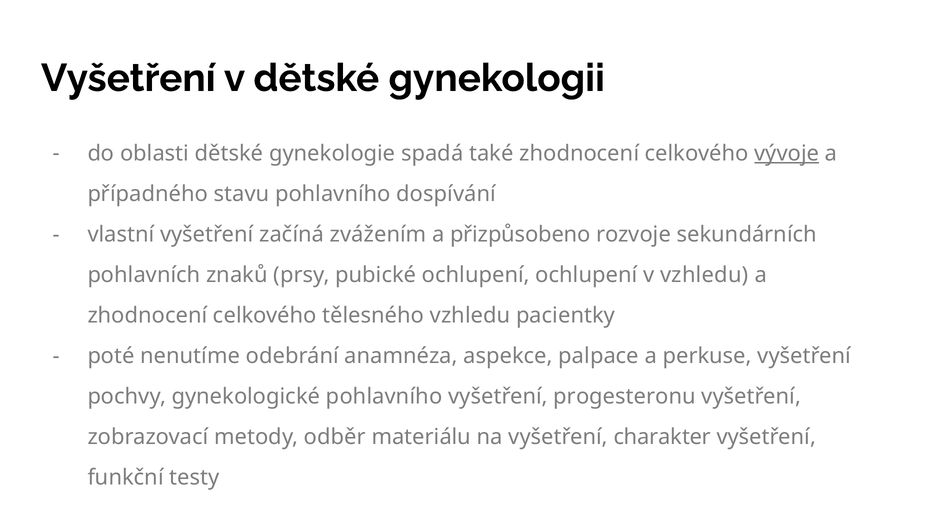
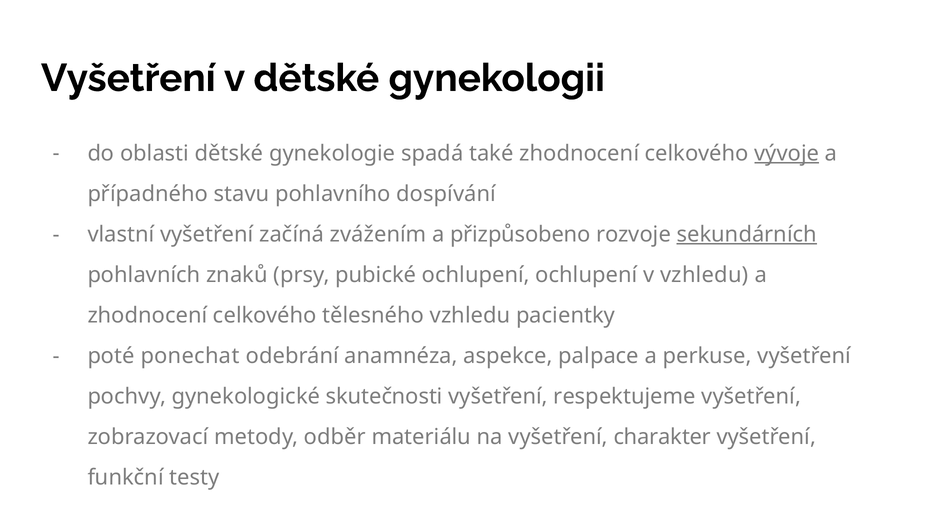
sekundárních underline: none -> present
nenutíme: nenutíme -> ponechat
gynekologické pohlavního: pohlavního -> skutečnosti
progesteronu: progesteronu -> respektujeme
